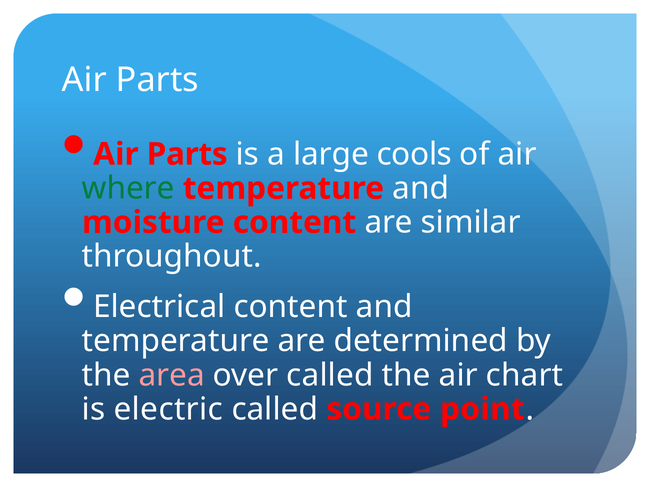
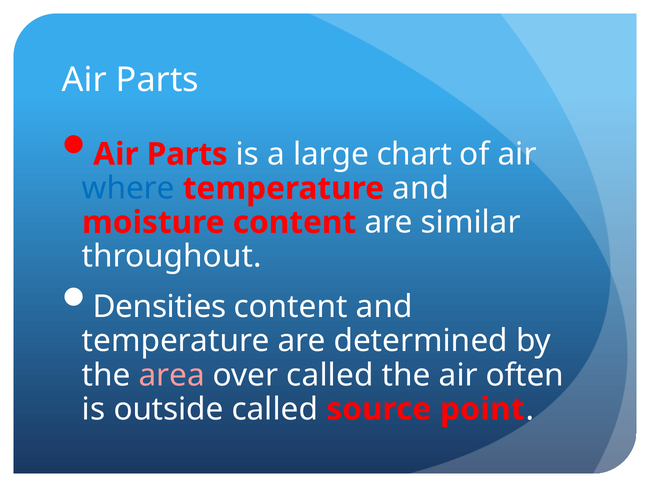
cools: cools -> chart
where colour: green -> blue
Electrical: Electrical -> Densities
chart: chart -> often
electric: electric -> outside
